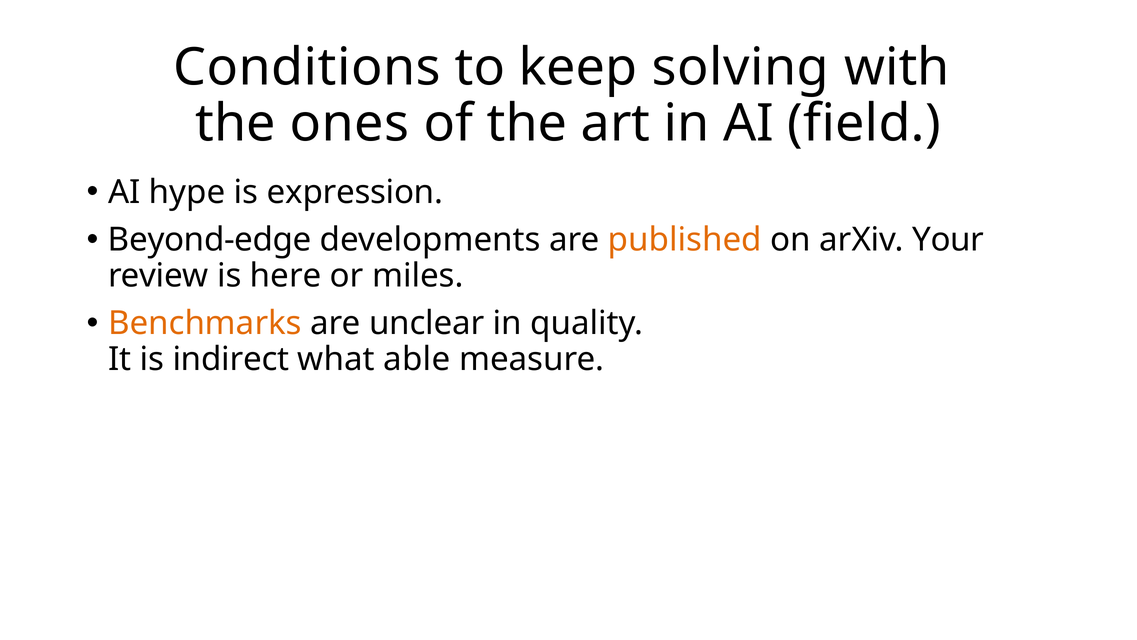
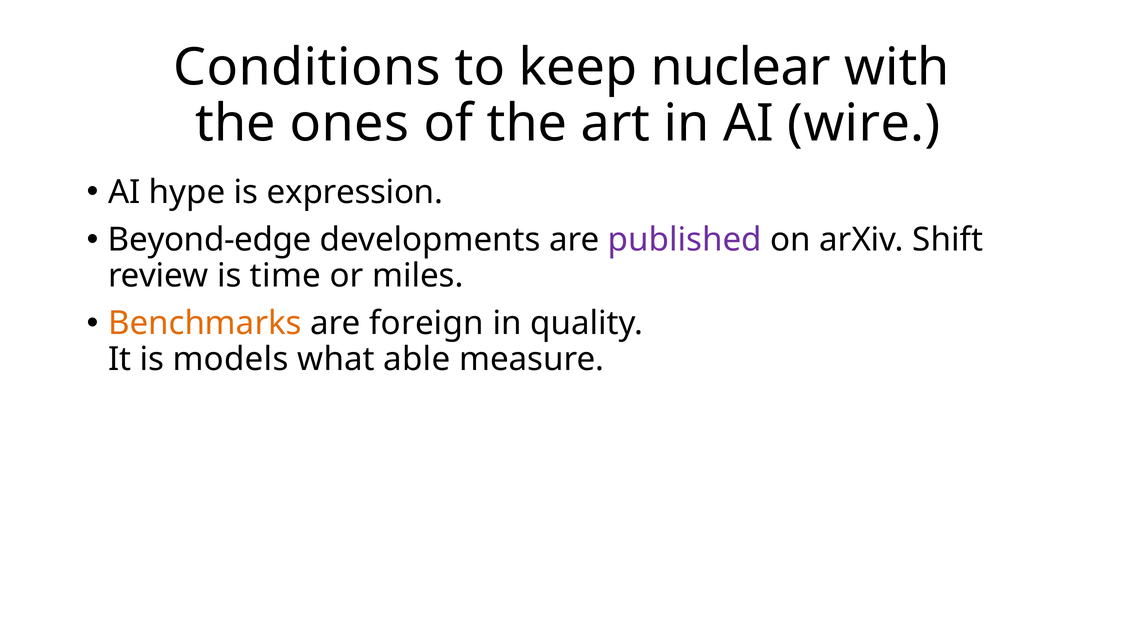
solving: solving -> nuclear
field: field -> wire
published colour: orange -> purple
Your: Your -> Shift
here: here -> time
unclear: unclear -> foreign
indirect: indirect -> models
